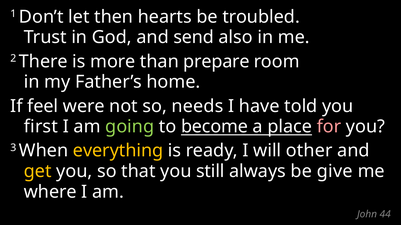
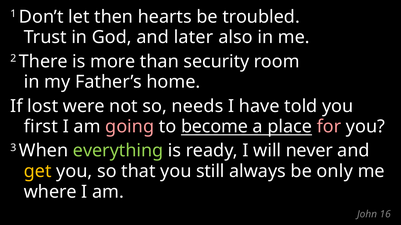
send: send -> later
prepare: prepare -> security
feel: feel -> lost
going colour: light green -> pink
everything colour: yellow -> light green
other: other -> never
give: give -> only
44: 44 -> 16
